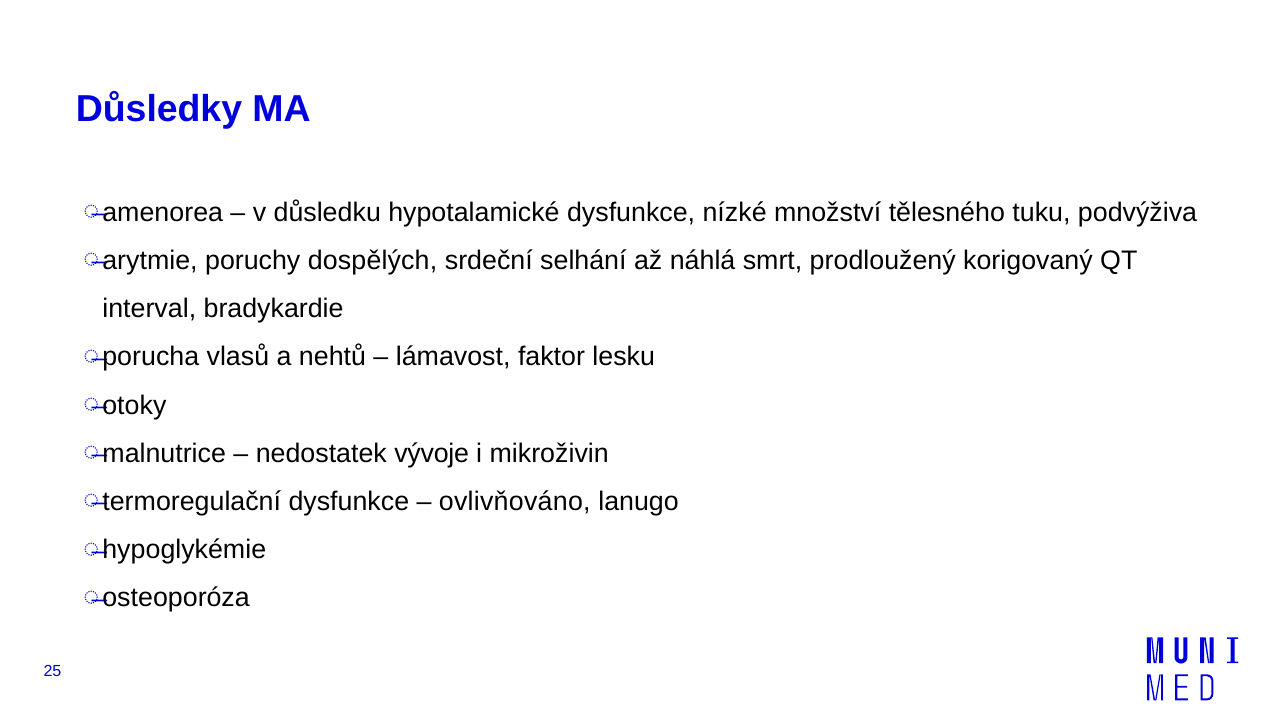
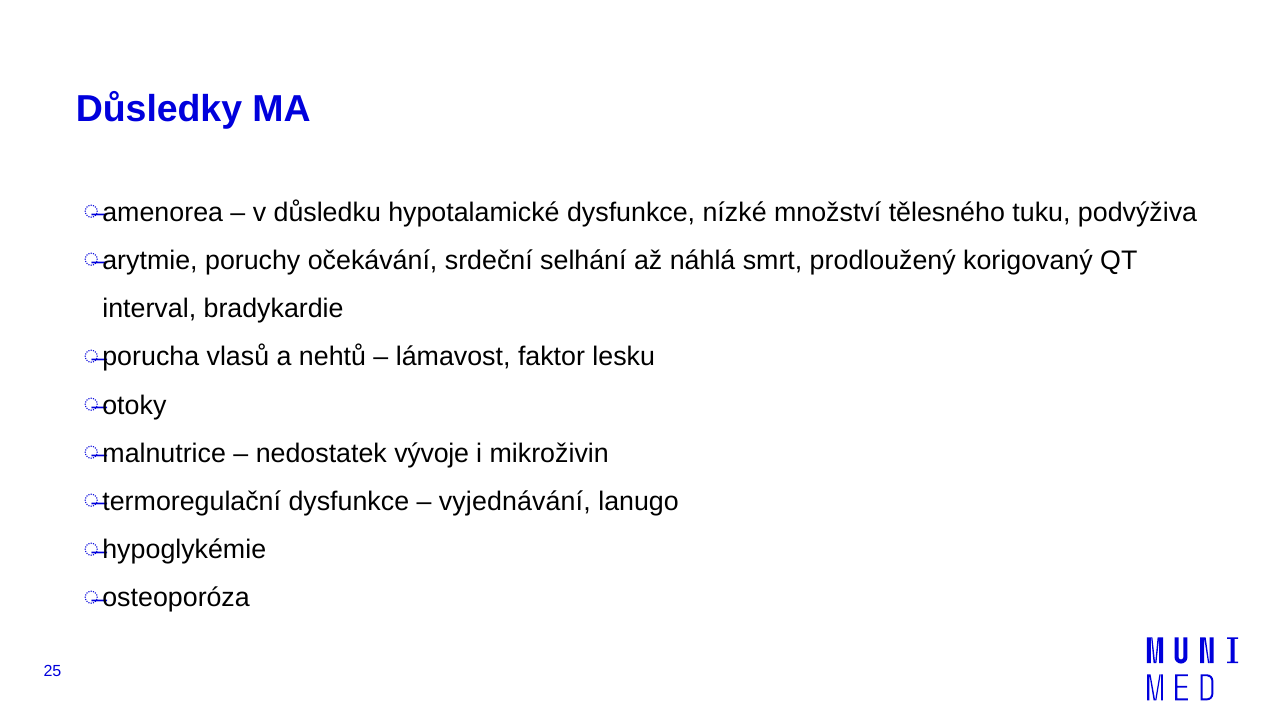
dospělých: dospělých -> očekávání
ovlivňováno: ovlivňováno -> vyjednávání
